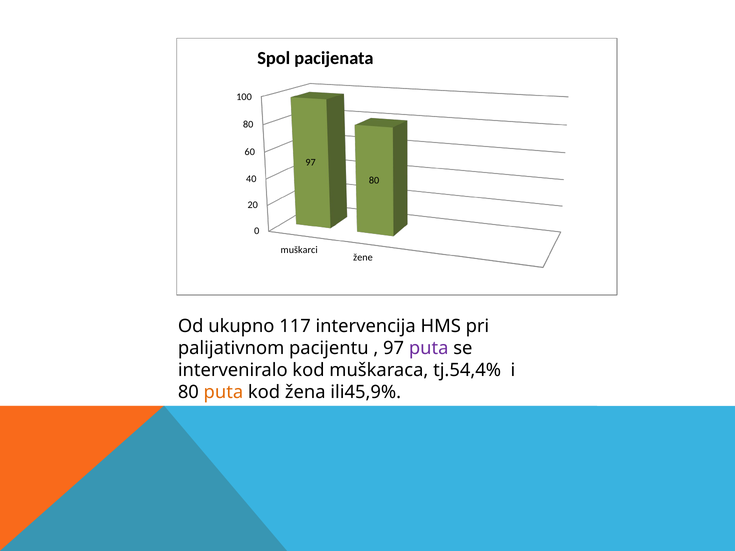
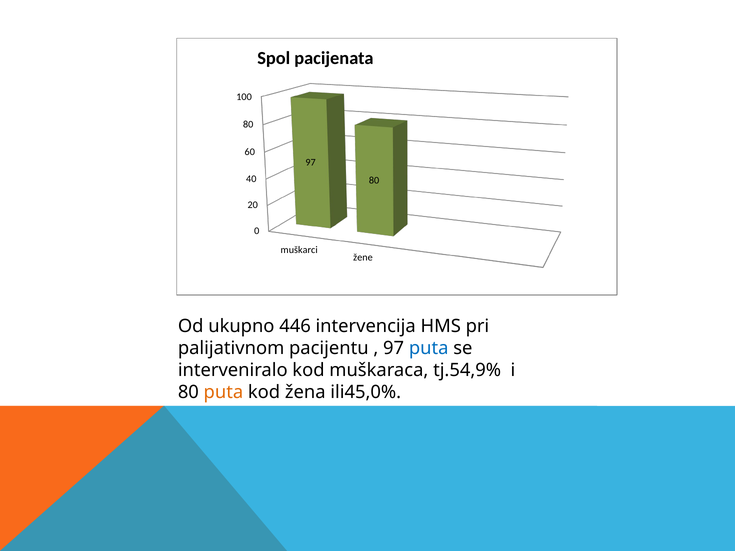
117: 117 -> 446
puta at (429, 348) colour: purple -> blue
tj.54,4%: tj.54,4% -> tj.54,9%
ili45,9%: ili45,9% -> ili45,0%
